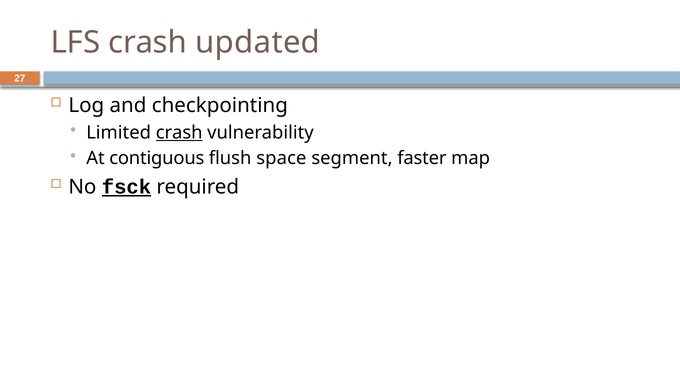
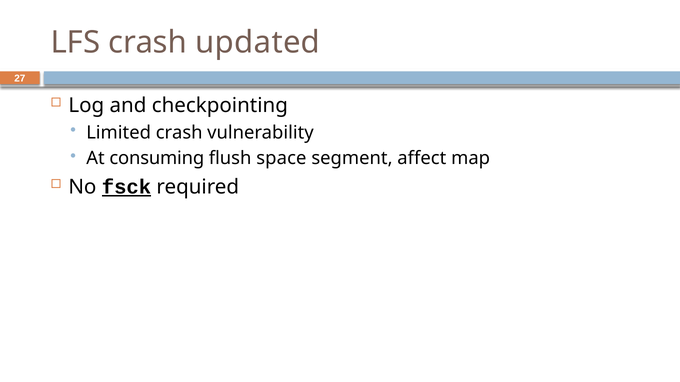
crash at (179, 133) underline: present -> none
contiguous: contiguous -> consuming
faster: faster -> affect
